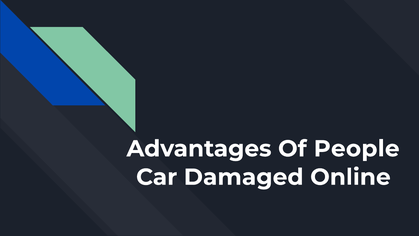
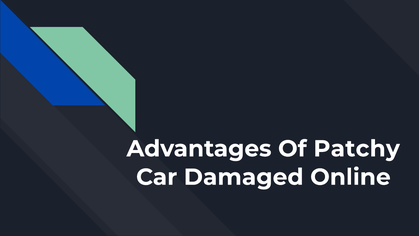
People: People -> Patchy
